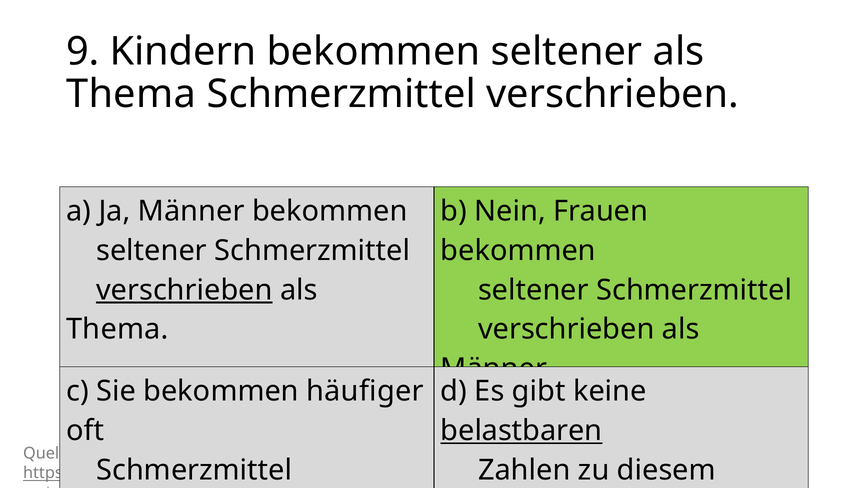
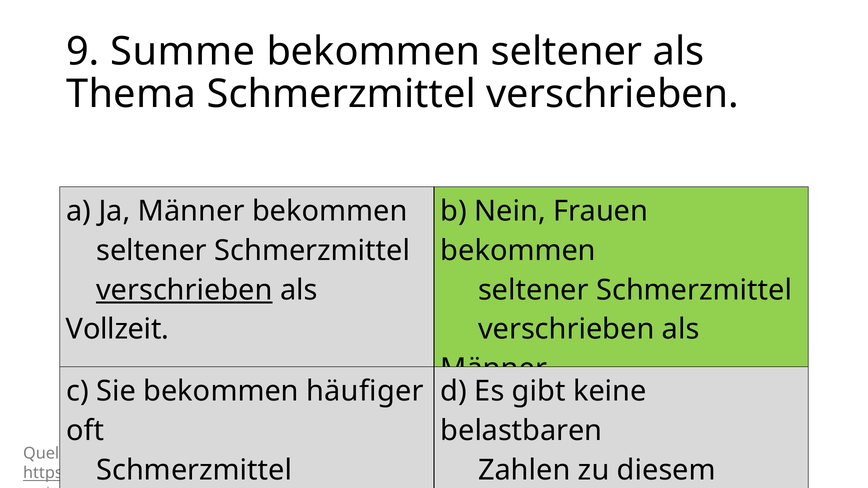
Kindern: Kindern -> Summe
Thema at (117, 330): Thema -> Vollzeit
belastbaren underline: present -> none
